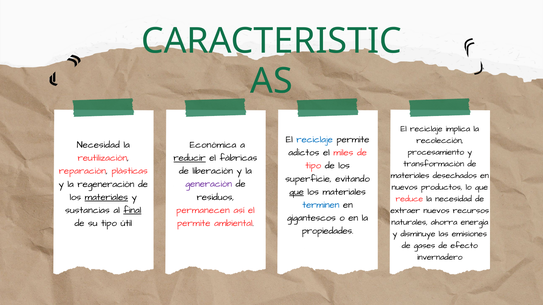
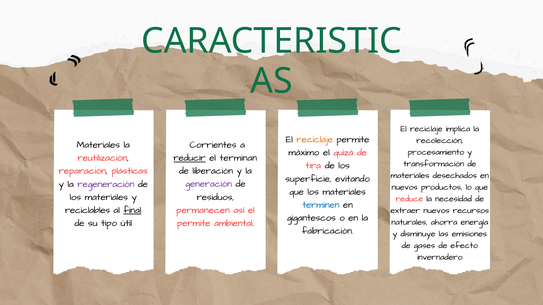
reciclaje at (315, 140) colour: blue -> orange
Necesidad at (98, 145): Necesidad -> Materiales
Económica: Económica -> Corrientes
adictos: adictos -> máximo
miles: miles -> quizá
fábricas: fábricas -> terminan
tipo at (313, 166): tipo -> tira
regeneración colour: black -> purple
que at (297, 192) underline: present -> none
materiales at (106, 197) underline: present -> none
sustancias: sustancias -> reciclables
propiedades: propiedades -> fabricación
